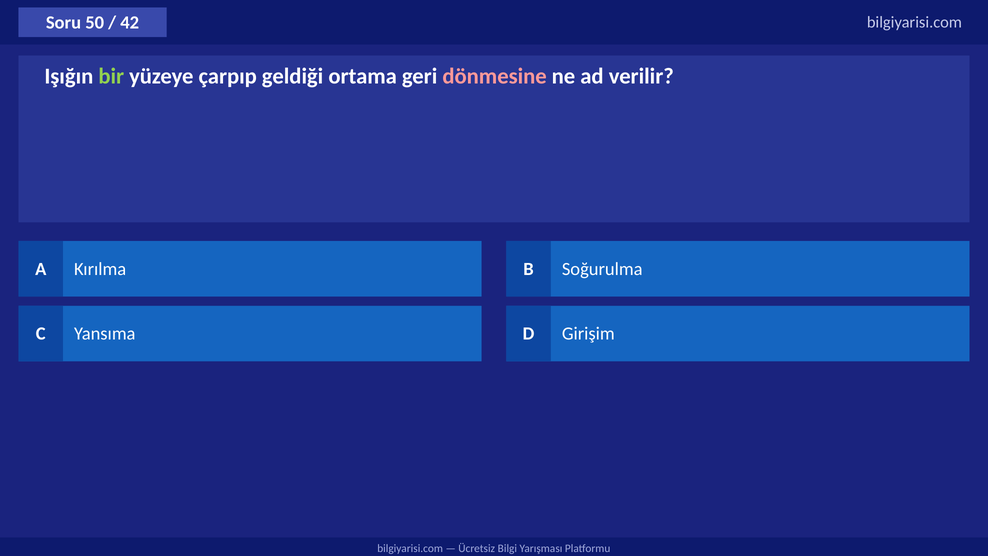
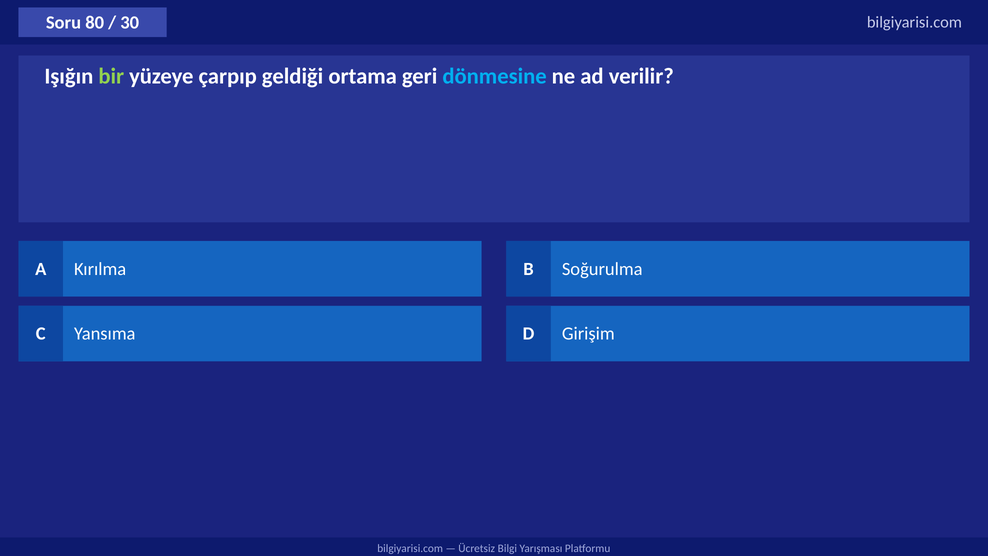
50: 50 -> 80
42: 42 -> 30
dönmesine colour: pink -> light blue
